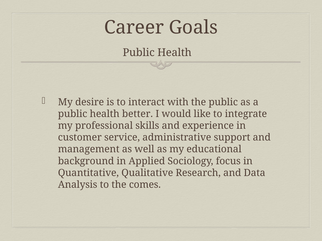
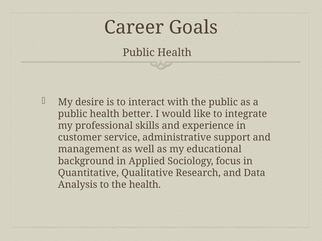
the comes: comes -> health
